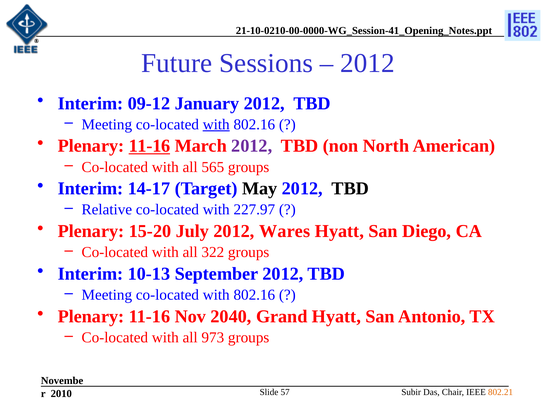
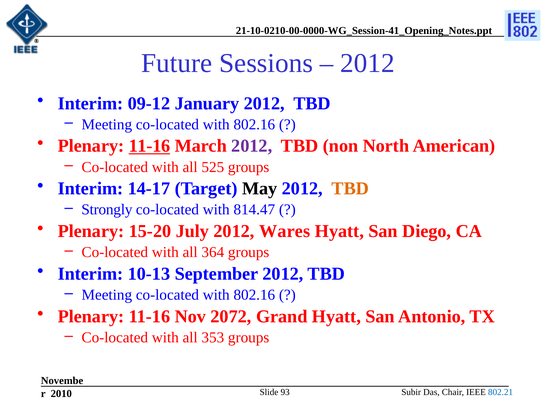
with at (216, 124) underline: present -> none
565: 565 -> 525
TBD at (350, 189) colour: black -> orange
Relative: Relative -> Strongly
227.97: 227.97 -> 814.47
322: 322 -> 364
2040: 2040 -> 2072
973: 973 -> 353
57: 57 -> 93
802.21 colour: orange -> blue
